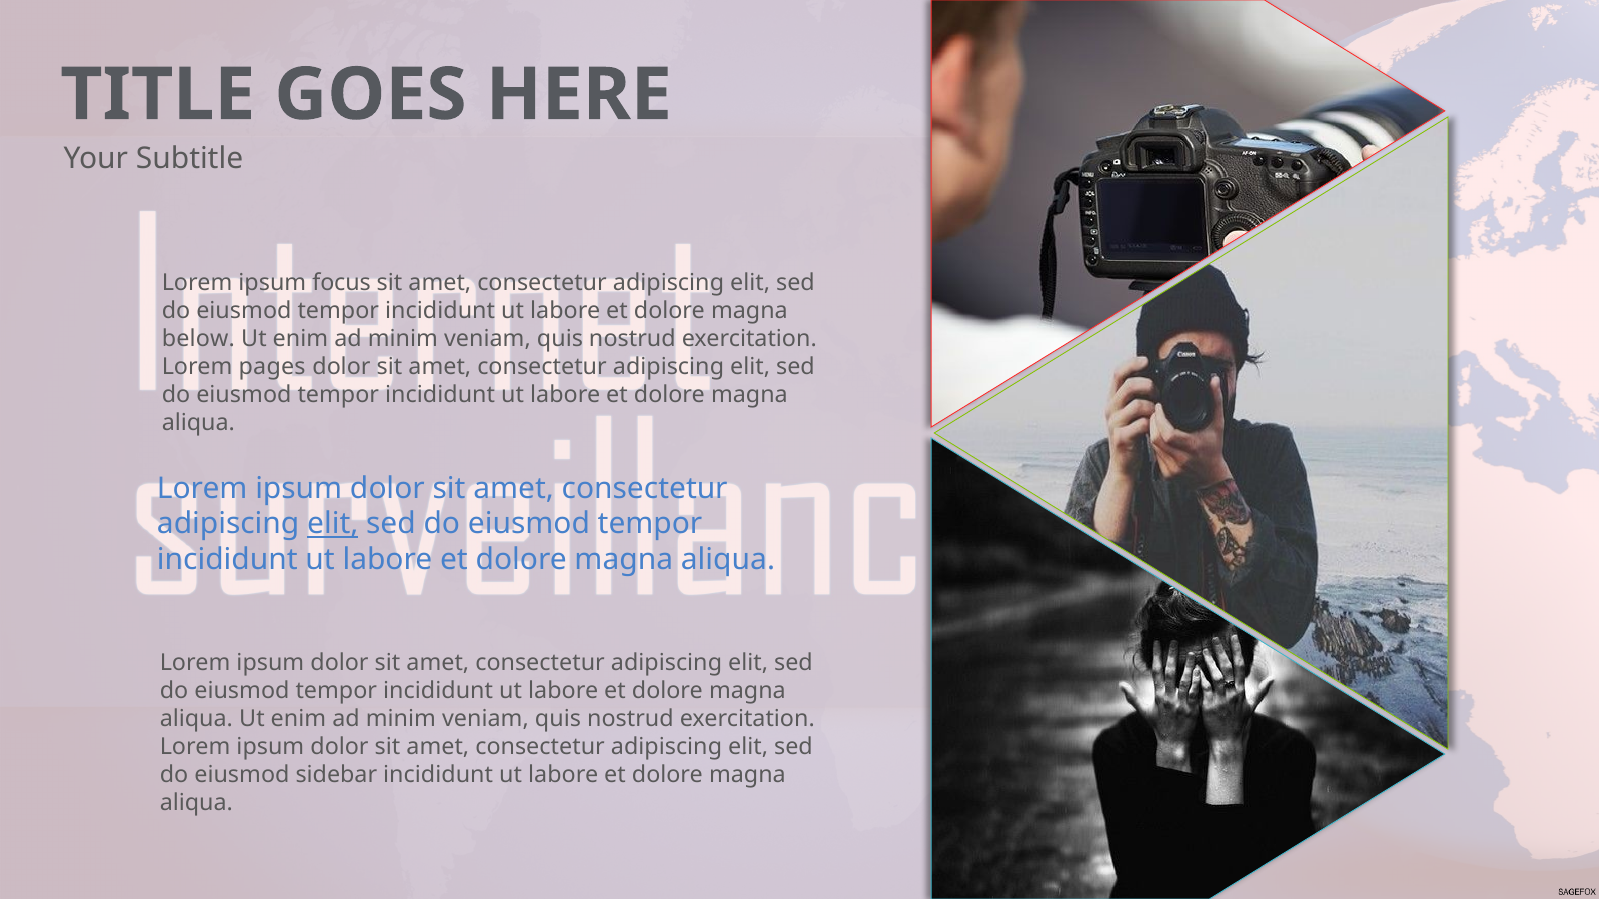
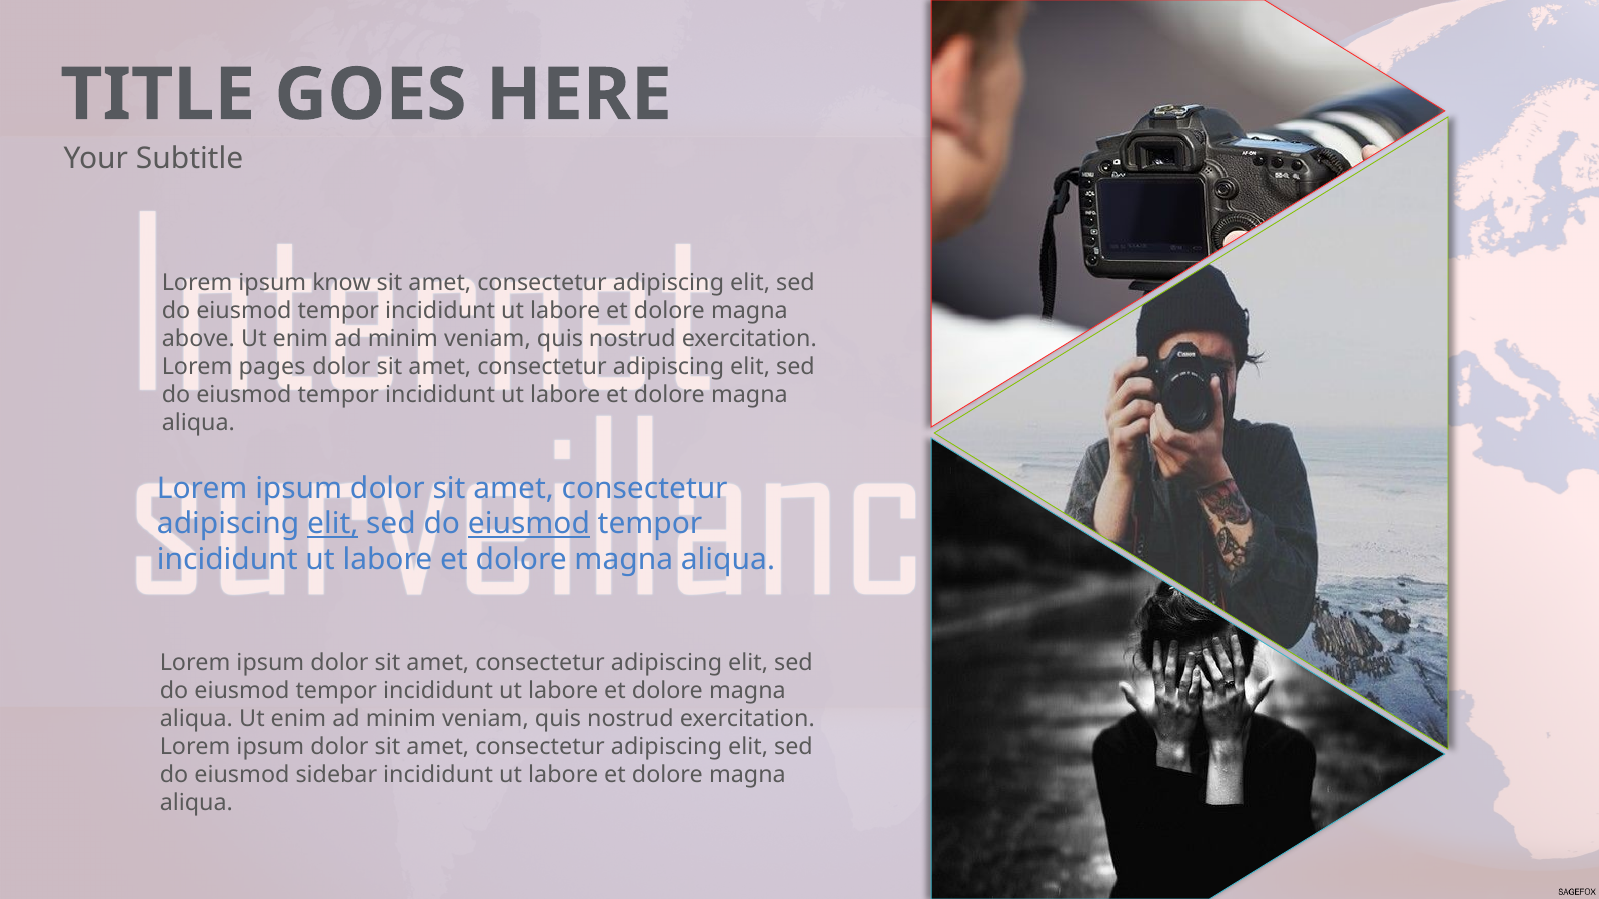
focus: focus -> know
below: below -> above
eiusmod at (529, 524) underline: none -> present
